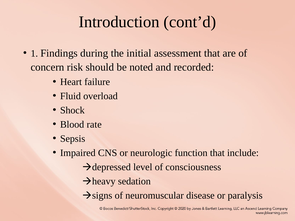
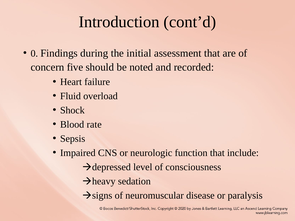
1: 1 -> 0
risk: risk -> five
